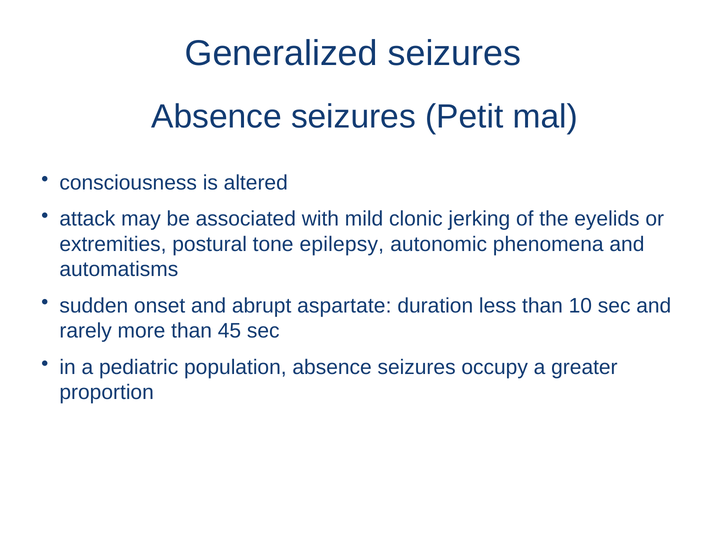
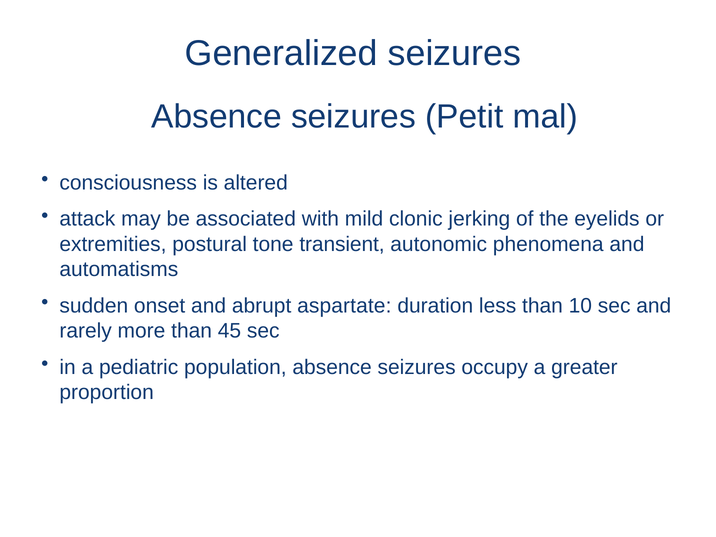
epilepsy: epilepsy -> transient
